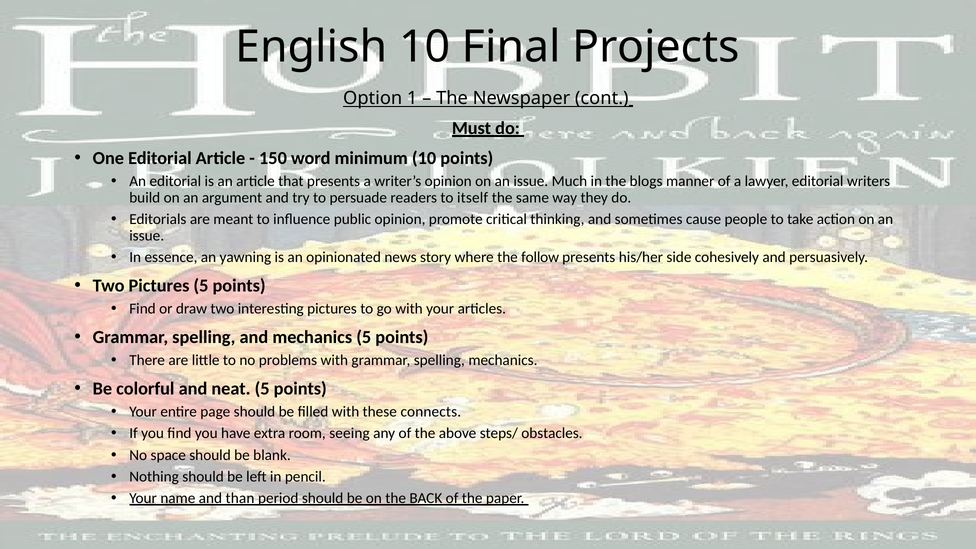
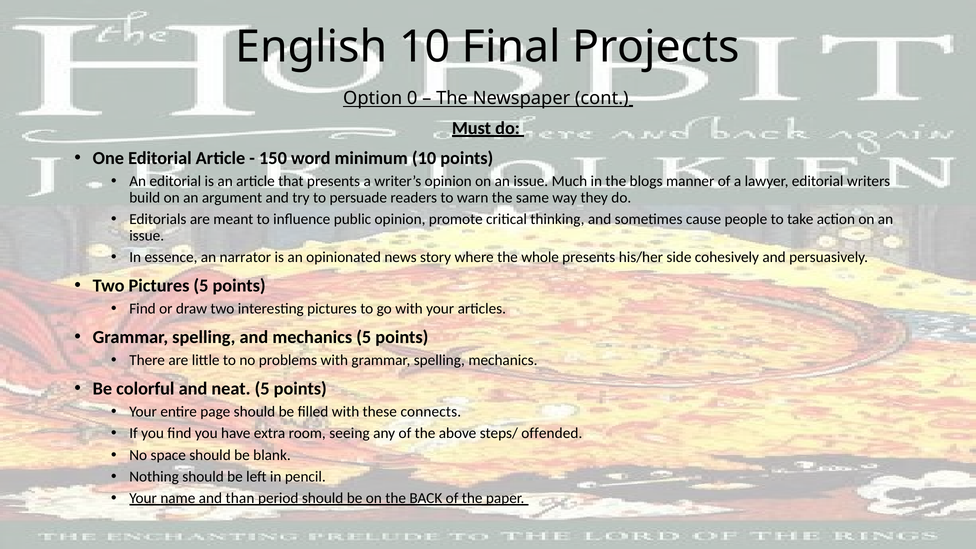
1: 1 -> 0
itself: itself -> warn
yawning: yawning -> narrator
follow: follow -> whole
obstacles: obstacles -> offended
